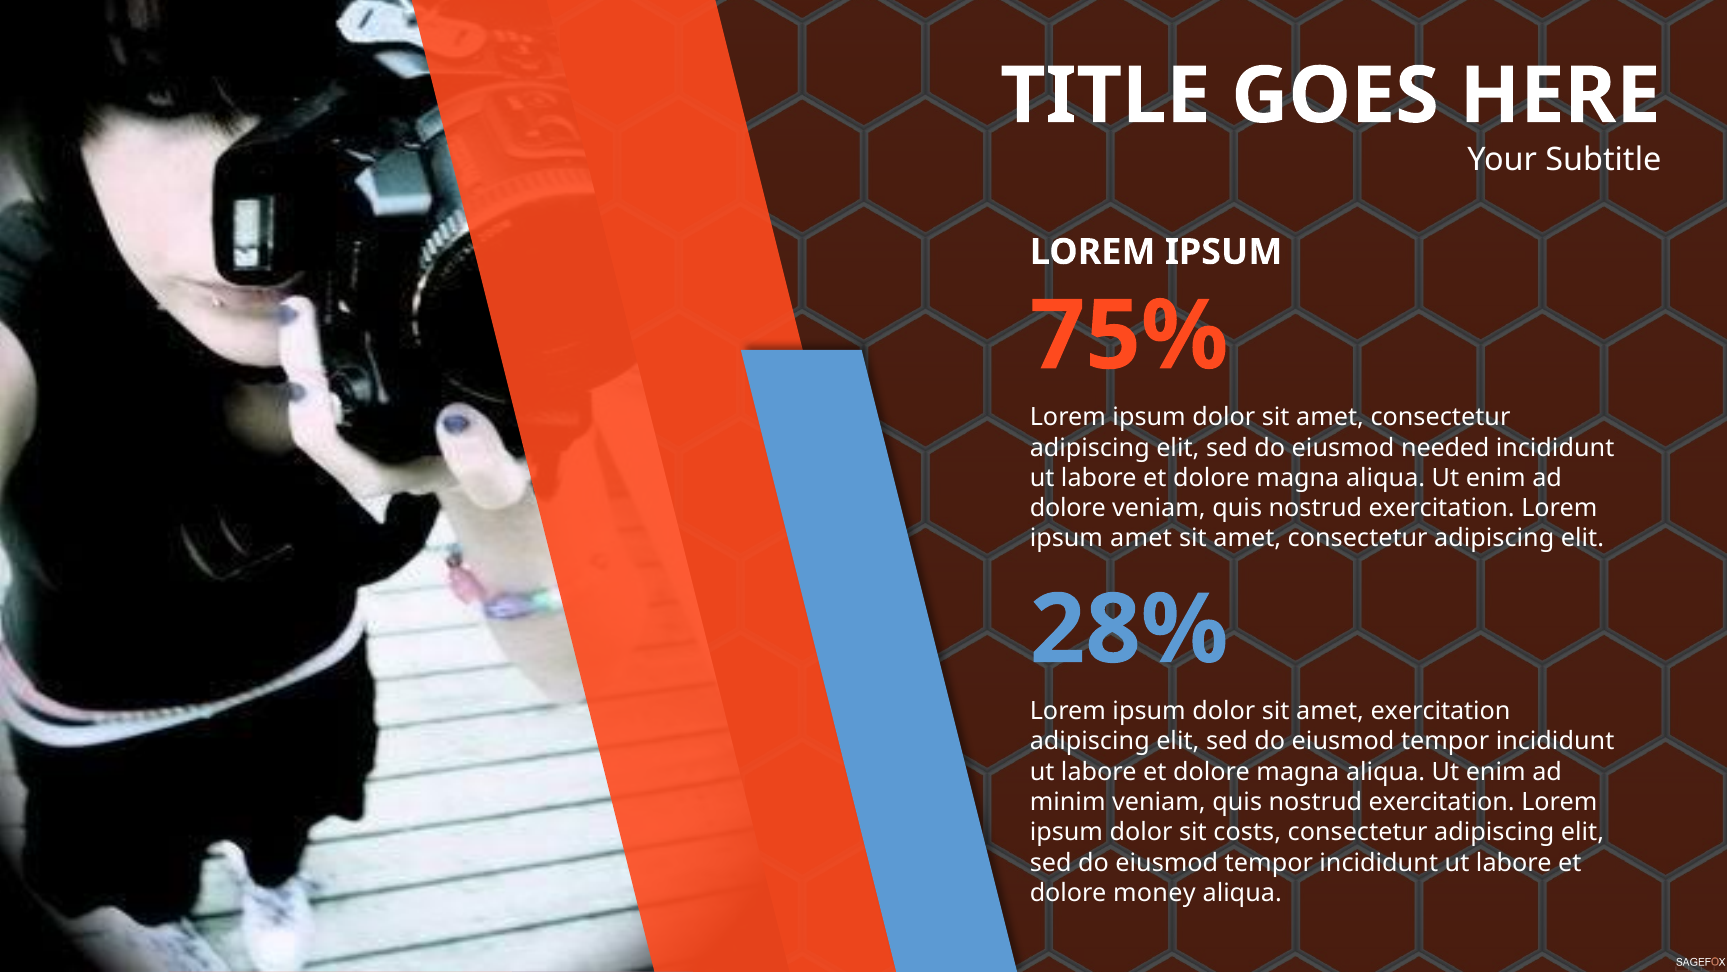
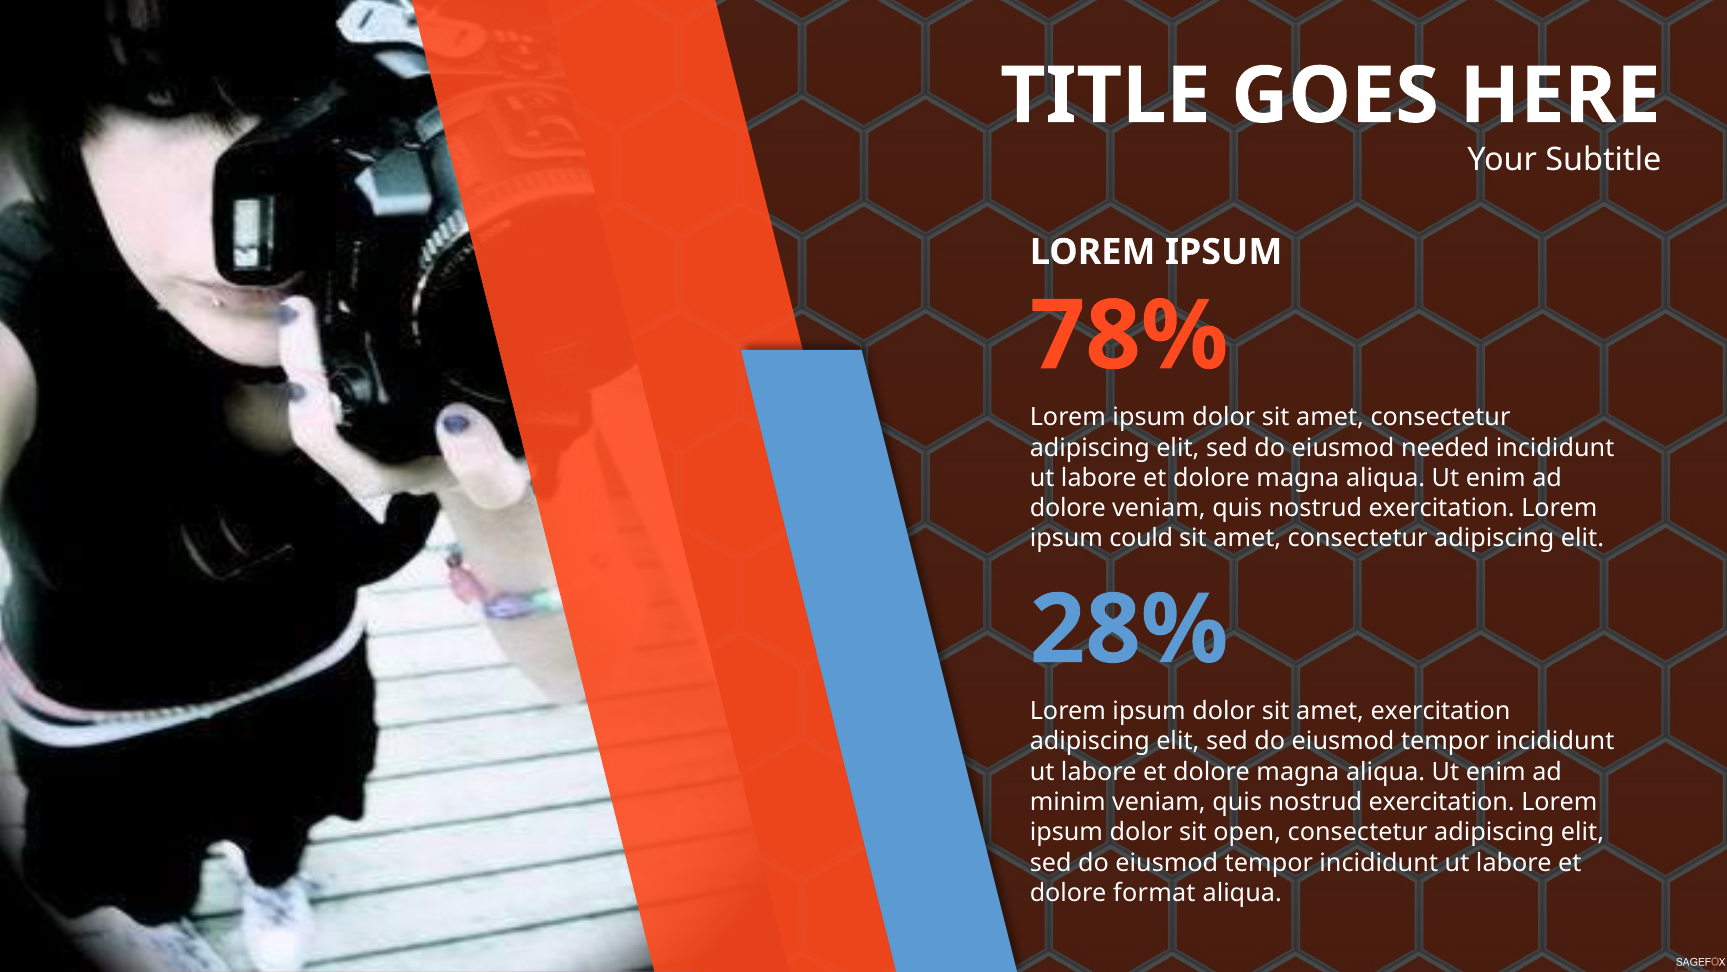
75%: 75% -> 78%
ipsum amet: amet -> could
costs: costs -> open
money: money -> format
